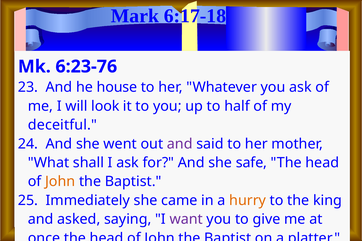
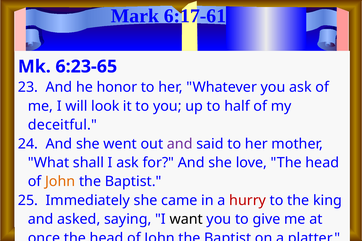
6:17-18: 6:17-18 -> 6:17-61
6:23-76: 6:23-76 -> 6:23-65
house: house -> honor
safe: safe -> love
hurry colour: orange -> red
want colour: purple -> black
